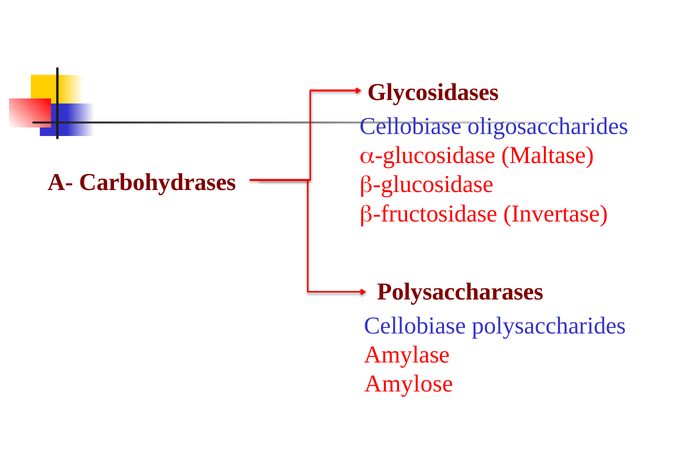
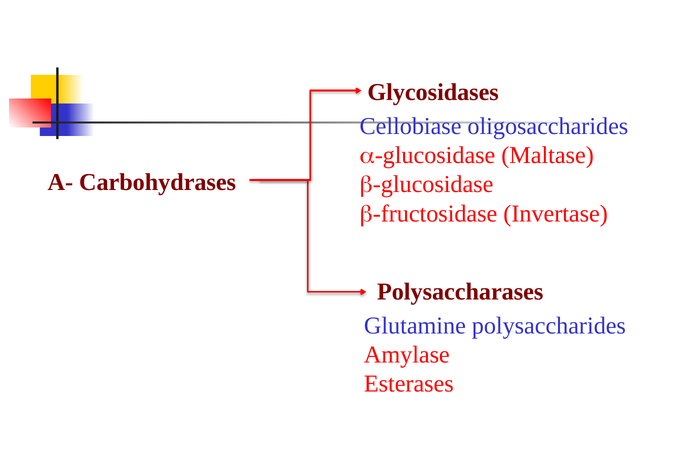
Cellobiase at (415, 325): Cellobiase -> Glutamine
Amylose: Amylose -> Esterases
